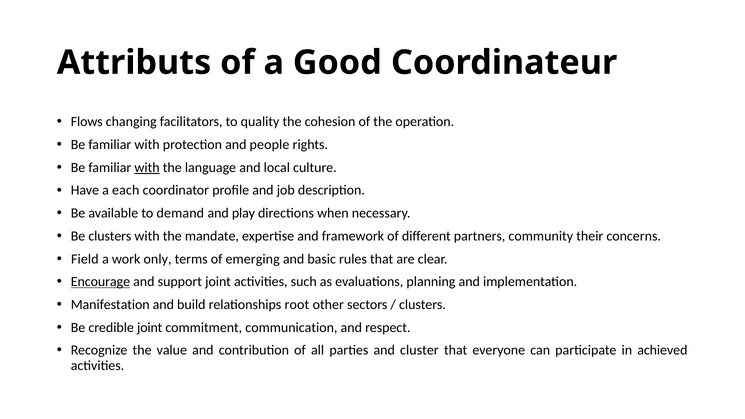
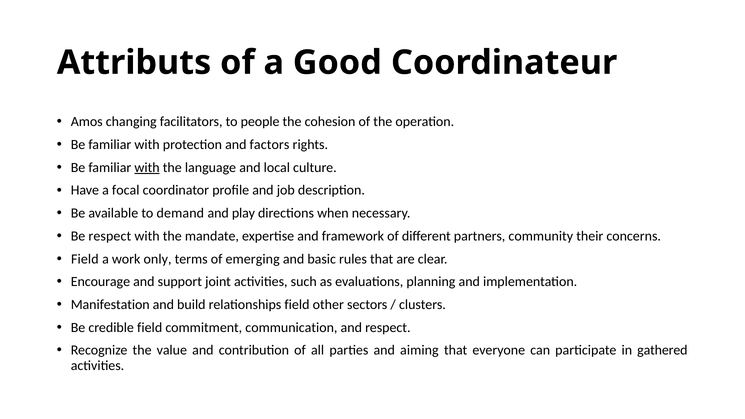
Flows: Flows -> Amos
quality: quality -> people
people: people -> factors
each: each -> focal
Be clusters: clusters -> respect
Encourage underline: present -> none
relationships root: root -> field
credible joint: joint -> field
cluster: cluster -> aiming
achieved: achieved -> gathered
